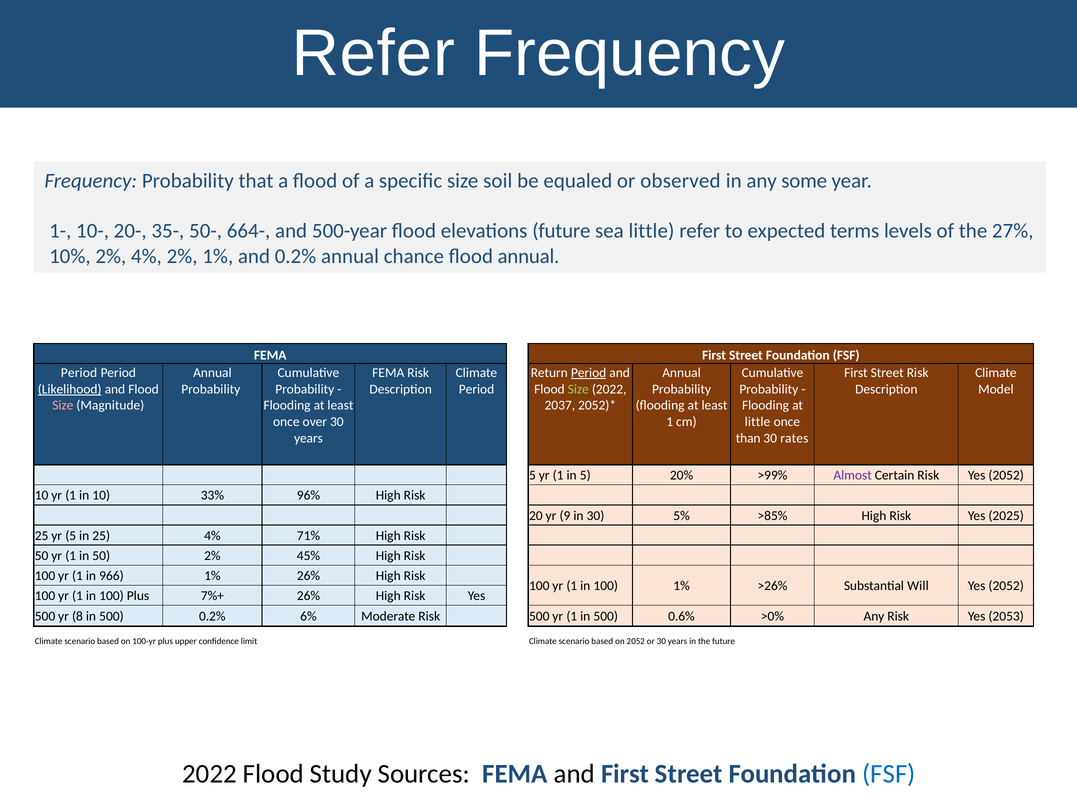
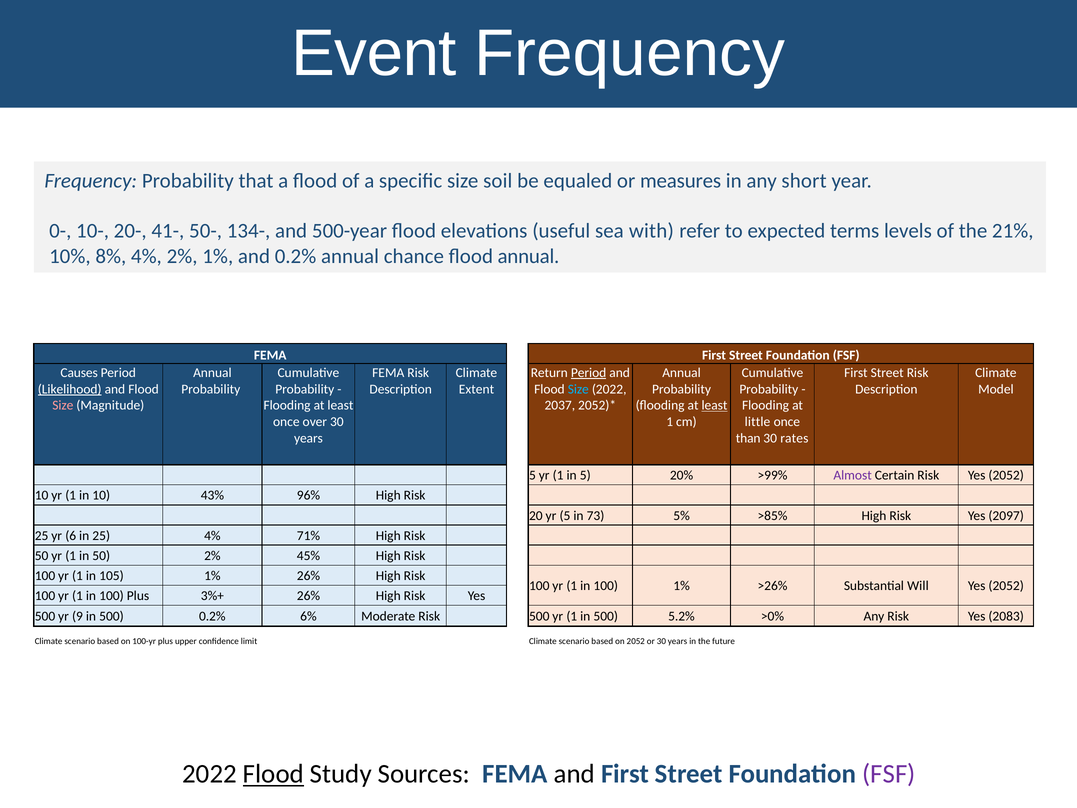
Refer at (373, 53): Refer -> Event
observed: observed -> measures
some: some -> short
1-: 1- -> 0-
35-: 35- -> 41-
664-: 664- -> 134-
elevations future: future -> useful
sea little: little -> with
27%: 27% -> 21%
10% 2%: 2% -> 8%
Period at (79, 373): Period -> Causes
Period at (477, 389): Period -> Extent
Size at (578, 389) colour: light green -> light blue
least at (715, 405) underline: none -> present
33%: 33% -> 43%
yr 9: 9 -> 5
in 30: 30 -> 73
2025: 2025 -> 2097
yr 5: 5 -> 6
966: 966 -> 105
7%+: 7%+ -> 3%+
8: 8 -> 9
0.6%: 0.6% -> 5.2%
2053: 2053 -> 2083
Flood at (273, 774) underline: none -> present
FSF at (889, 774) colour: blue -> purple
